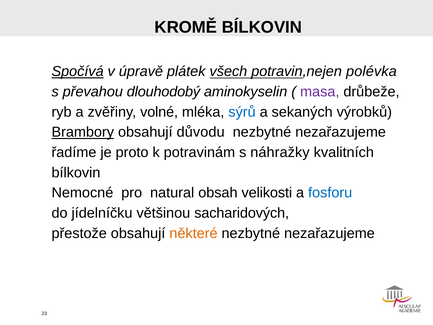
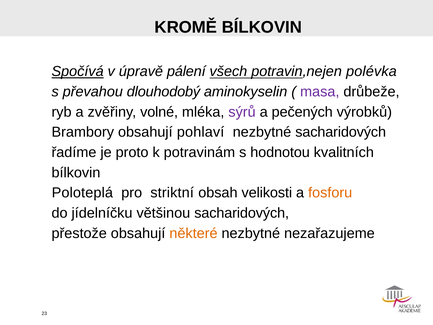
plátek: plátek -> pálení
sýrů colour: blue -> purple
sekaných: sekaných -> pečených
Brambory underline: present -> none
důvodu: důvodu -> pohlaví
nezařazujeme at (341, 132): nezařazujeme -> sacharidových
náhražky: náhražky -> hodnotou
Nemocné: Nemocné -> Poloteplá
natural: natural -> striktní
fosforu colour: blue -> orange
